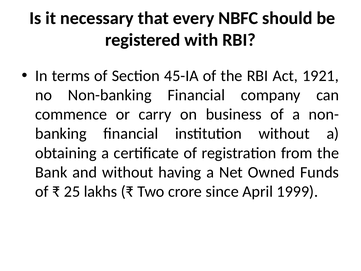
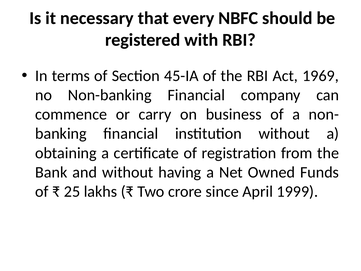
1921: 1921 -> 1969
